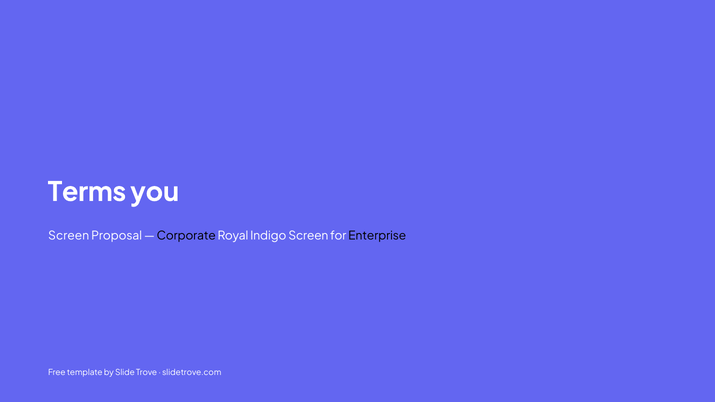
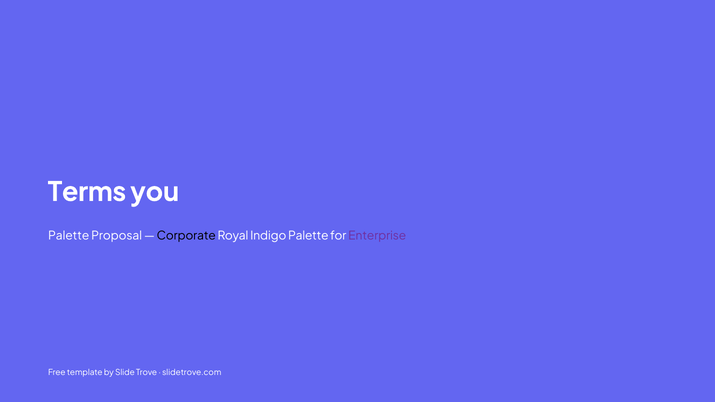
Screen at (69, 236): Screen -> Palette
Indigo Screen: Screen -> Palette
Enterprise colour: black -> purple
